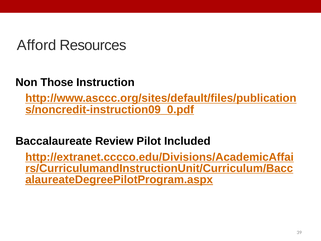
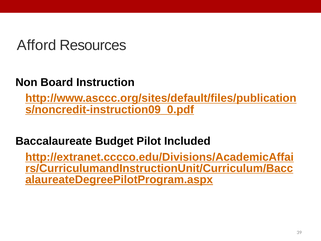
Those: Those -> Board
Review: Review -> Budget
